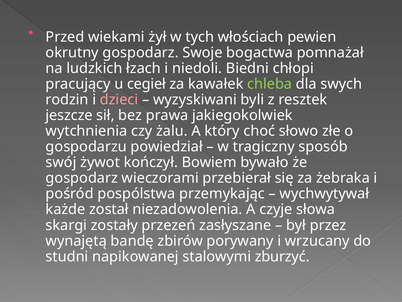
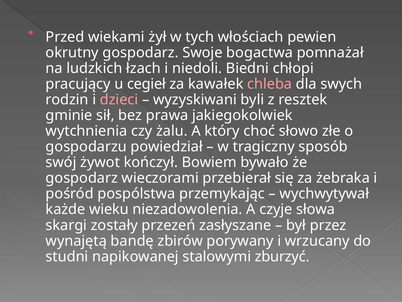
chleba colour: light green -> pink
jeszcze: jeszcze -> gminie
został: został -> wieku
